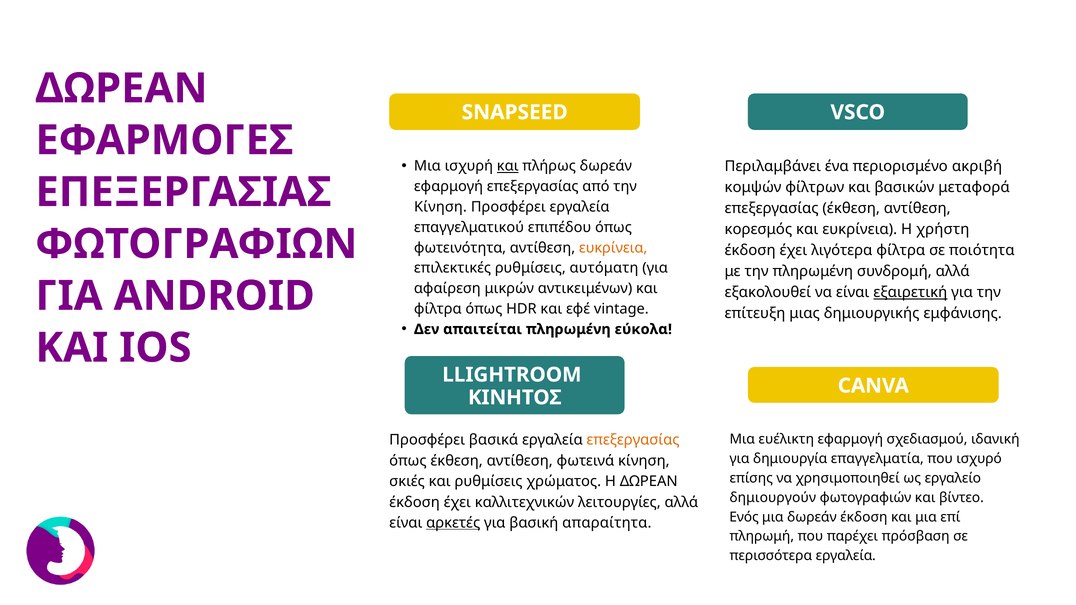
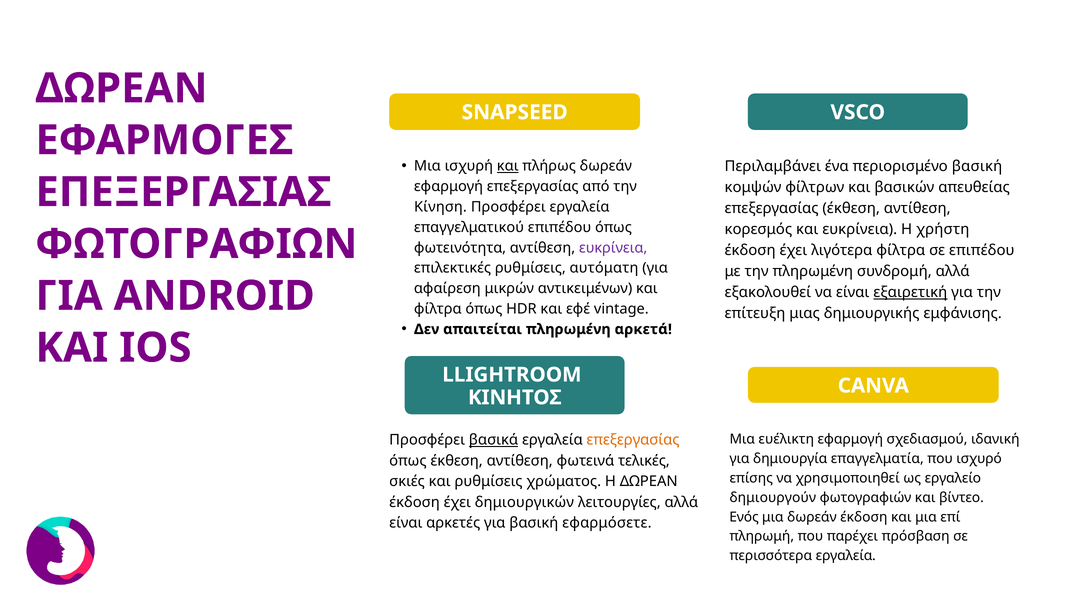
περιορισμένο ακριβή: ακριβή -> βασική
μεταφορά: μεταφορά -> απευθείας
ευκρίνεια at (613, 248) colour: orange -> purple
σε ποιότητα: ποιότητα -> επιπέδου
εύκολα: εύκολα -> αρκετά
βασικά underline: none -> present
φωτεινά κίνηση: κίνηση -> τελικές
καλλιτεχνικών: καλλιτεχνικών -> δημιουργικών
αρκετές underline: present -> none
απαραίτητα: απαραίτητα -> εφαρμόσετε
